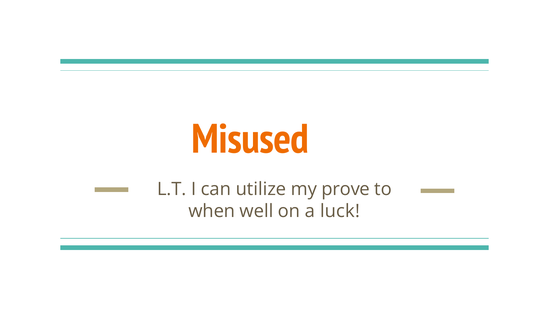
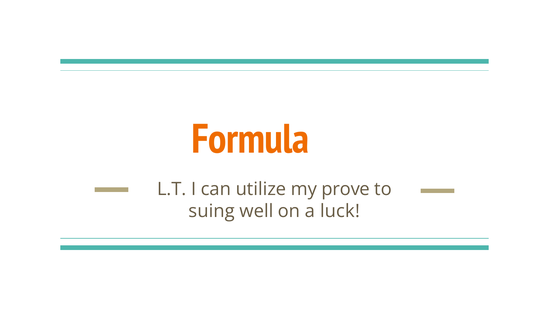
Misused: Misused -> Formula
when: when -> suing
